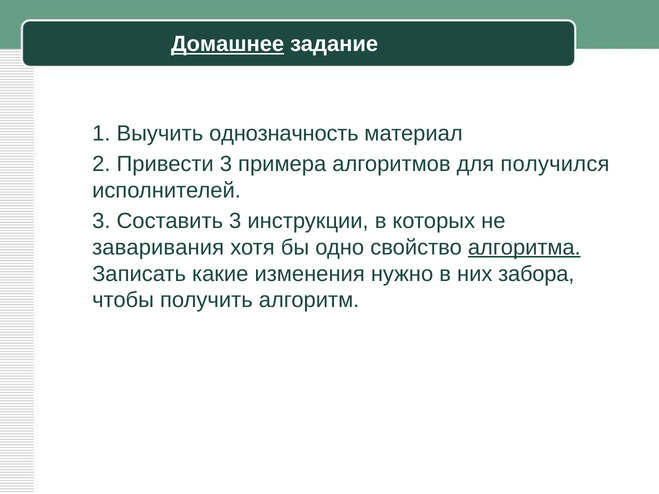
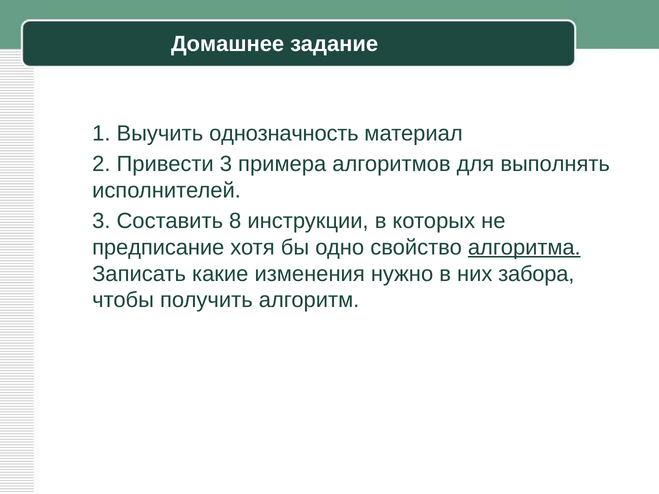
Домашнее underline: present -> none
получился: получился -> выполнять
Составить 3: 3 -> 8
заваривания: заваривания -> предписание
